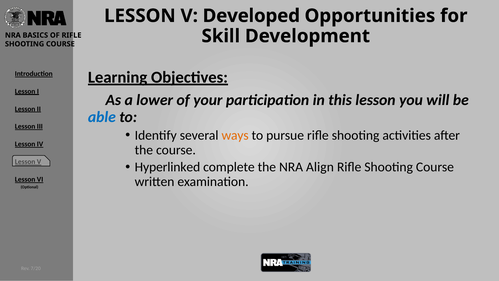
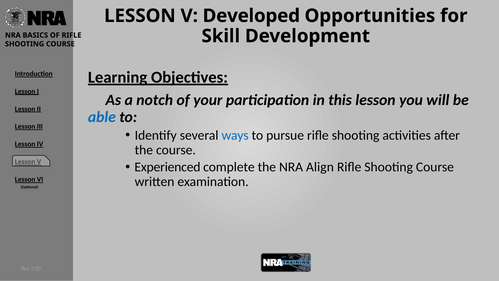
lower: lower -> notch
ways colour: orange -> blue
Hyperlinked: Hyperlinked -> Experienced
